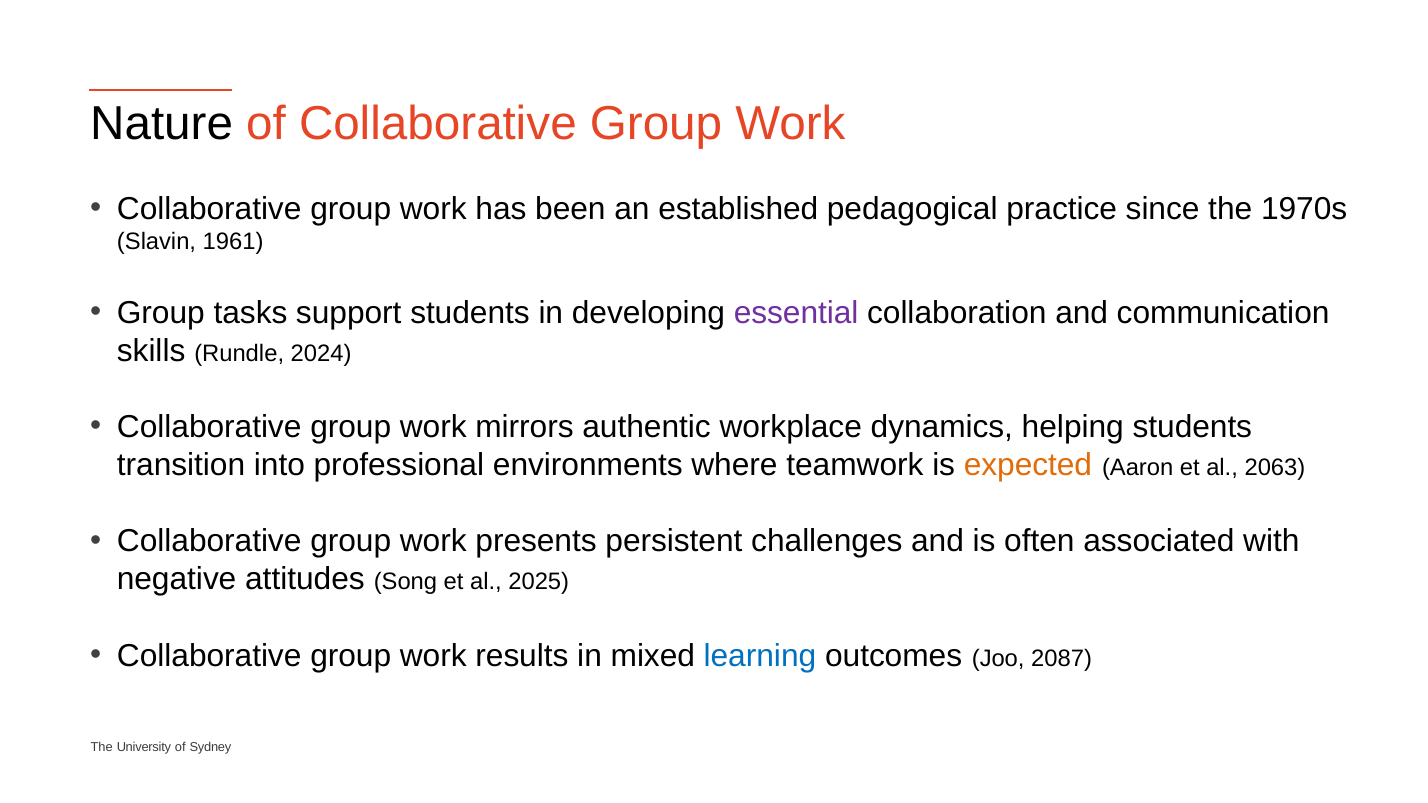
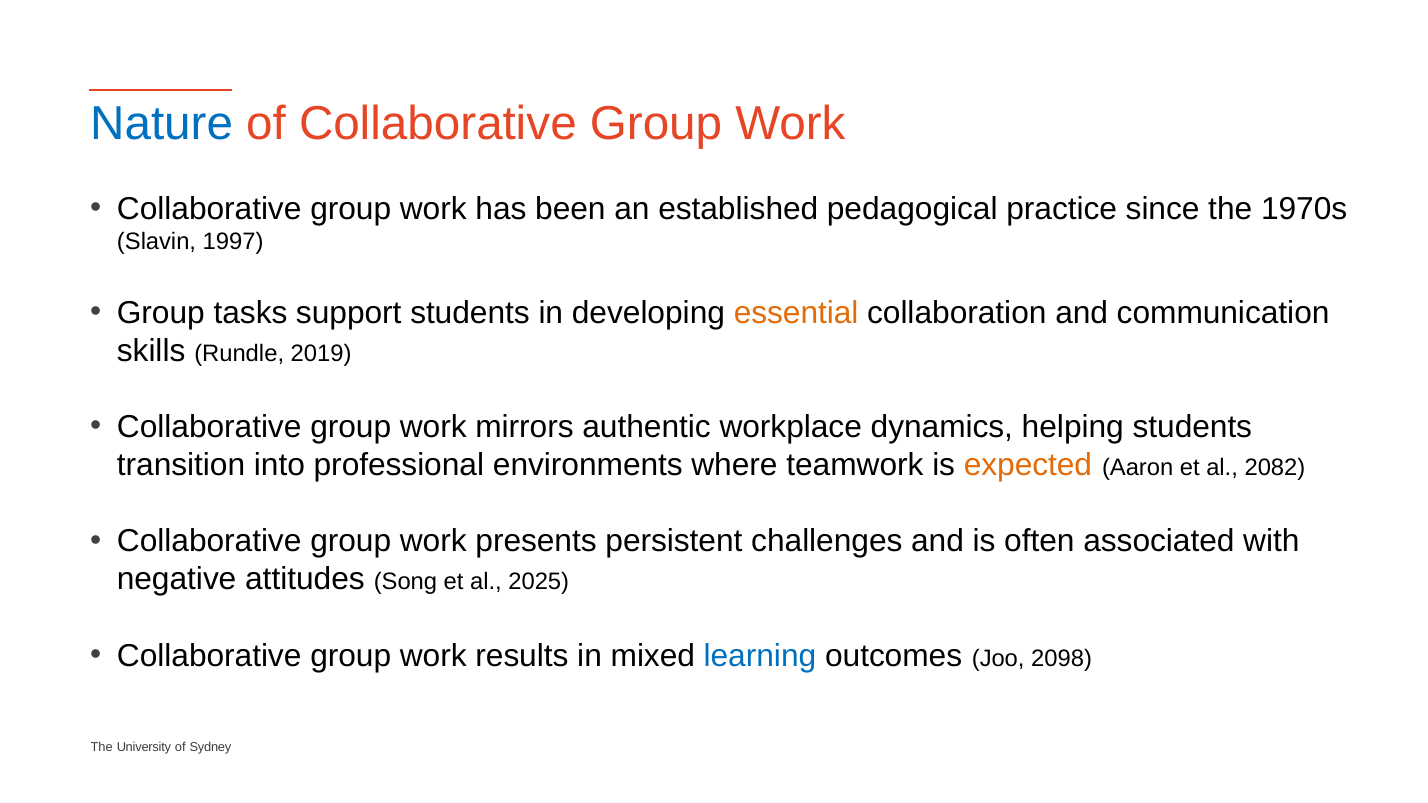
Nature colour: black -> blue
1961: 1961 -> 1997
essential colour: purple -> orange
2024: 2024 -> 2019
2063: 2063 -> 2082
2087: 2087 -> 2098
